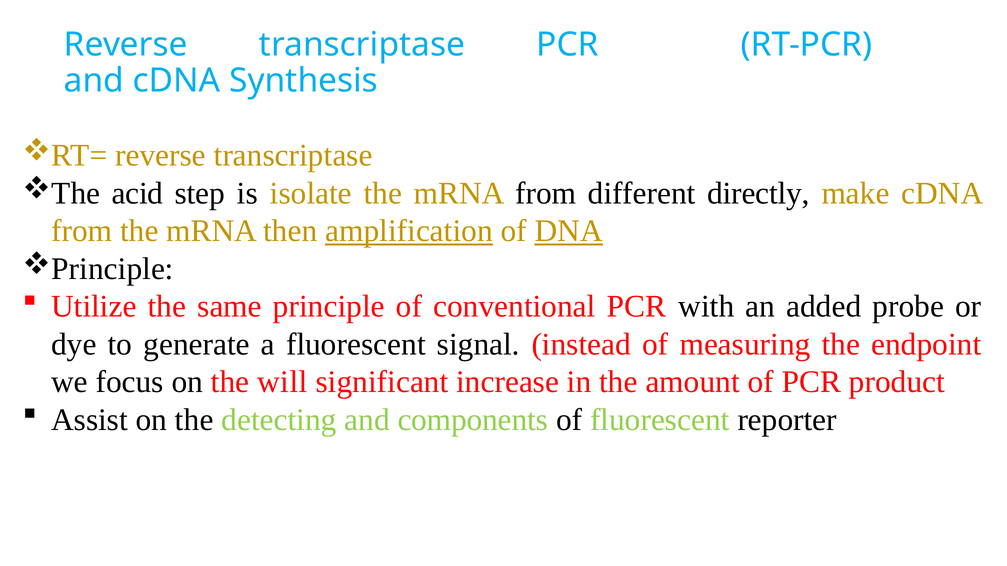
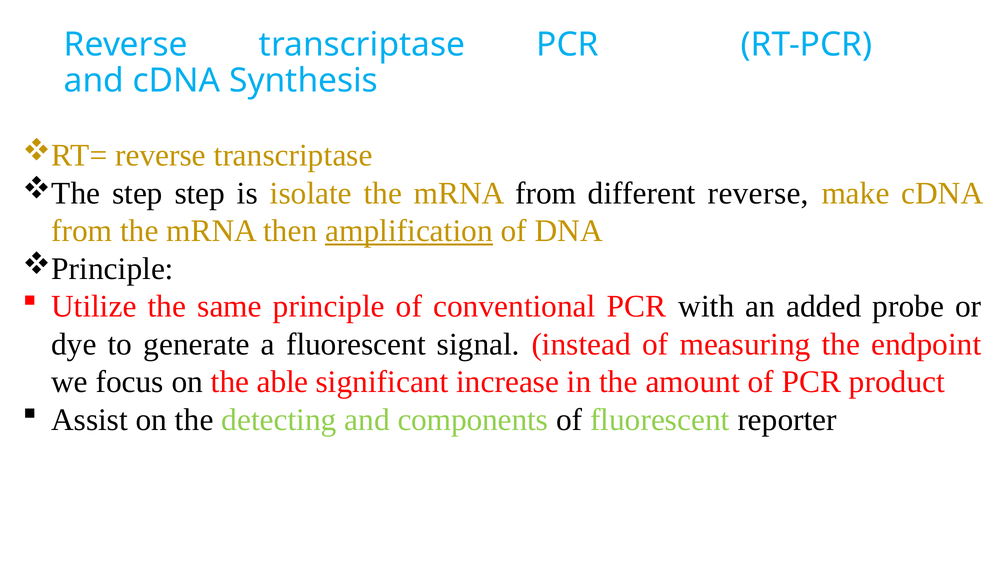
acid at (138, 193): acid -> step
different directly: directly -> reverse
DNA underline: present -> none
will: will -> able
